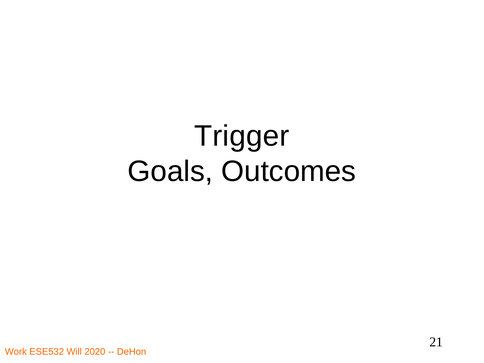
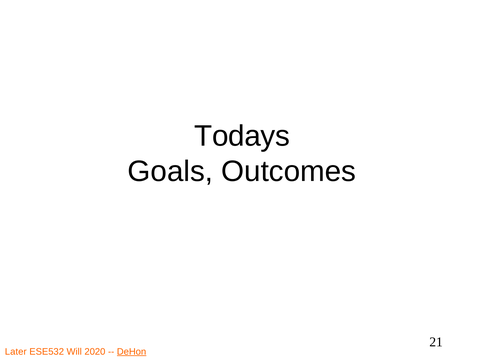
Trigger: Trigger -> Todays
Work: Work -> Later
DeHon underline: none -> present
